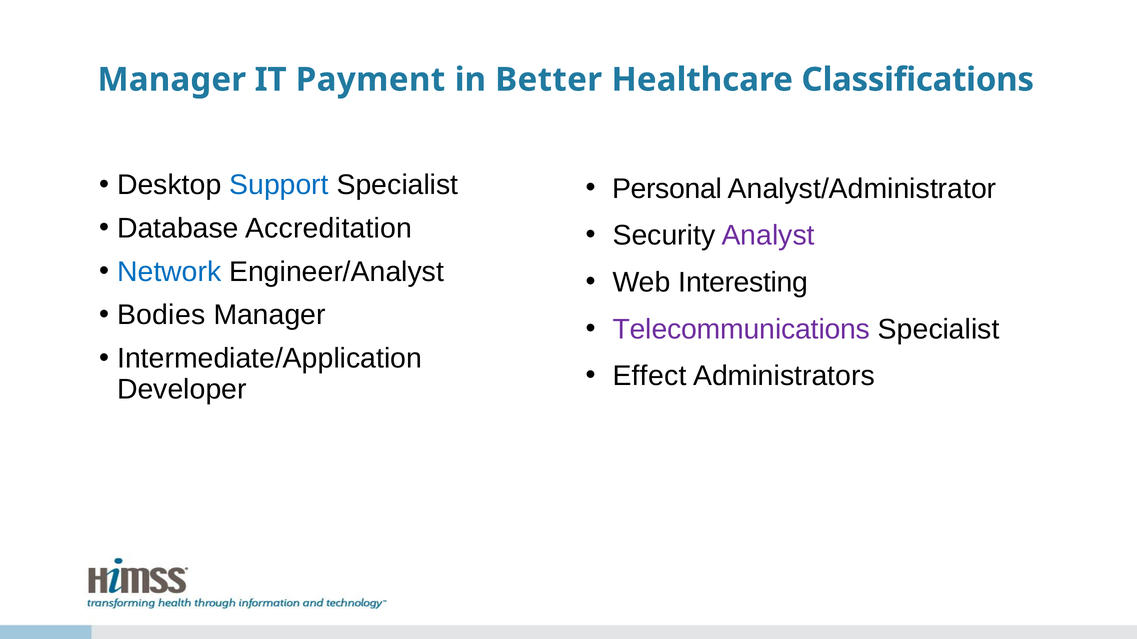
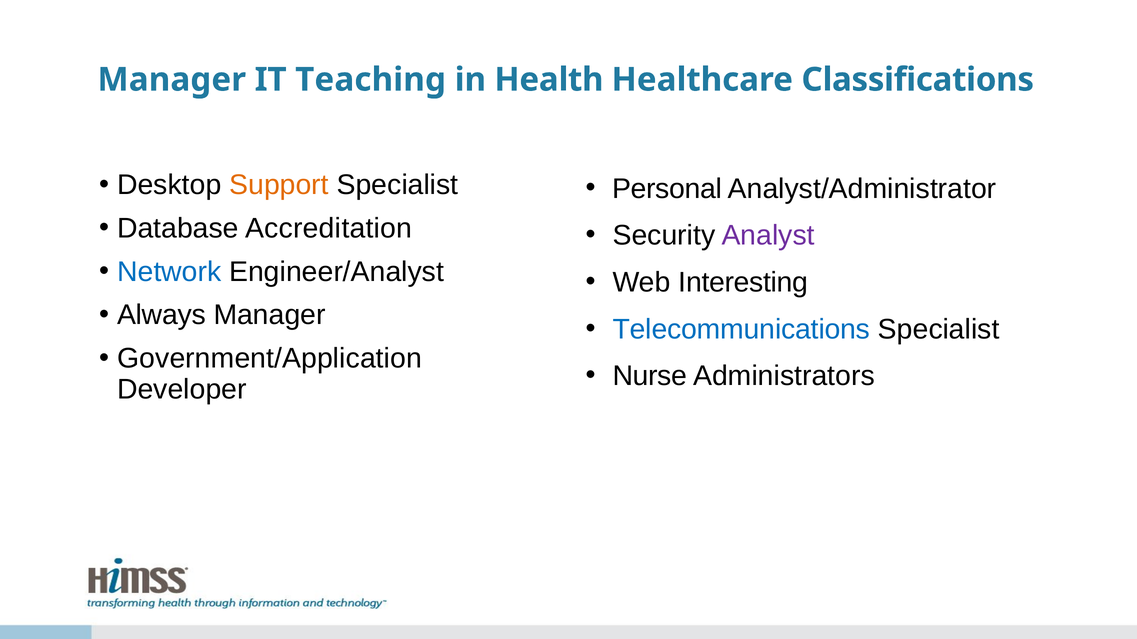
Payment: Payment -> Teaching
Better: Better -> Health
Support colour: blue -> orange
Bodies: Bodies -> Always
Telecommunications colour: purple -> blue
Intermediate/Application: Intermediate/Application -> Government/Application
Effect: Effect -> Nurse
